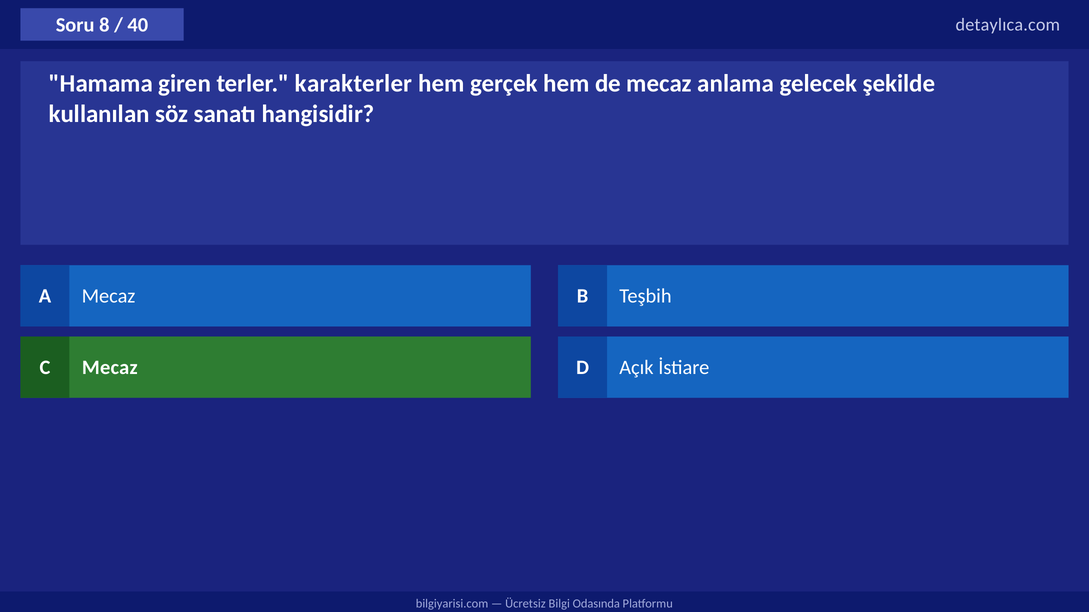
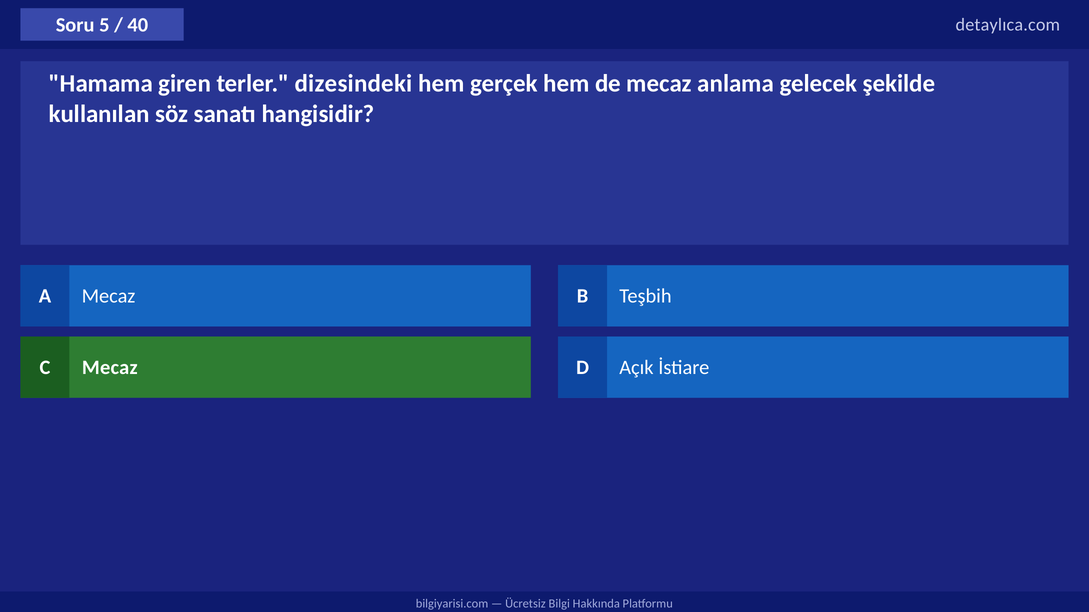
8: 8 -> 5
karakterler: karakterler -> dizesindeki
Odasında: Odasında -> Hakkında
